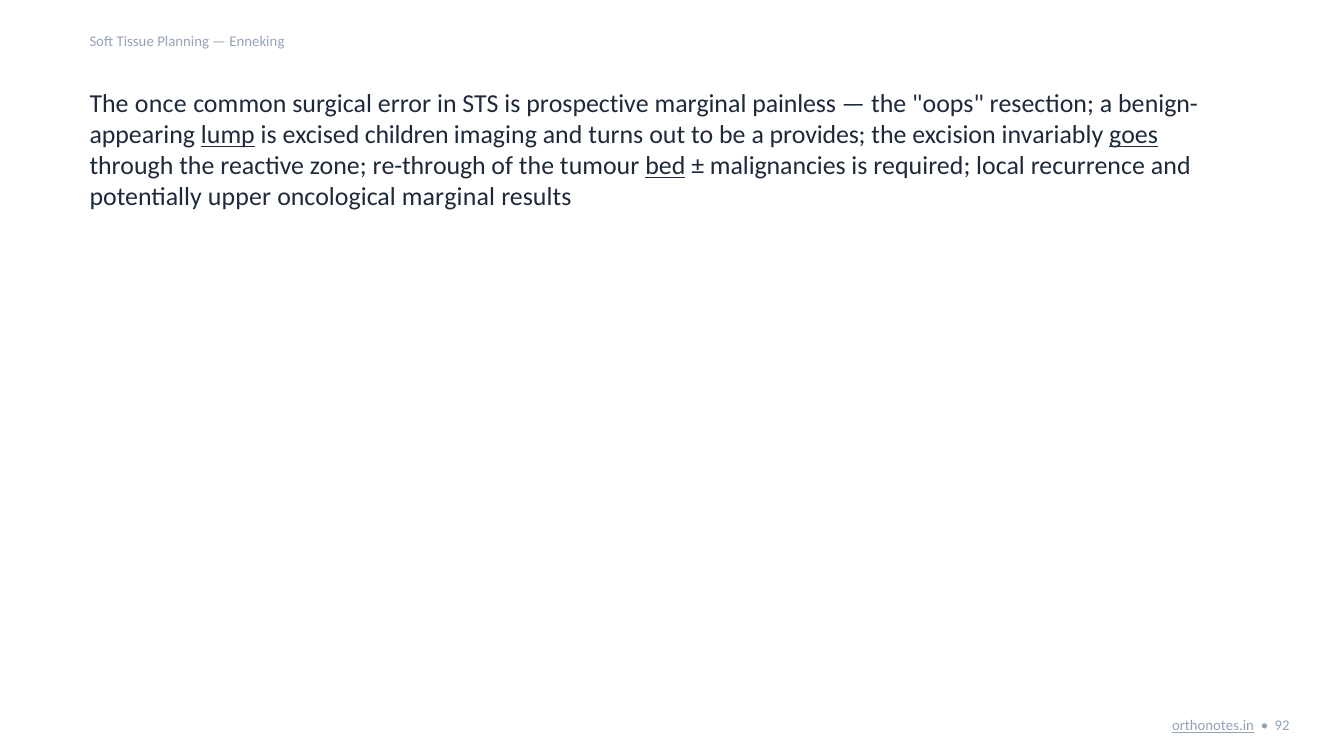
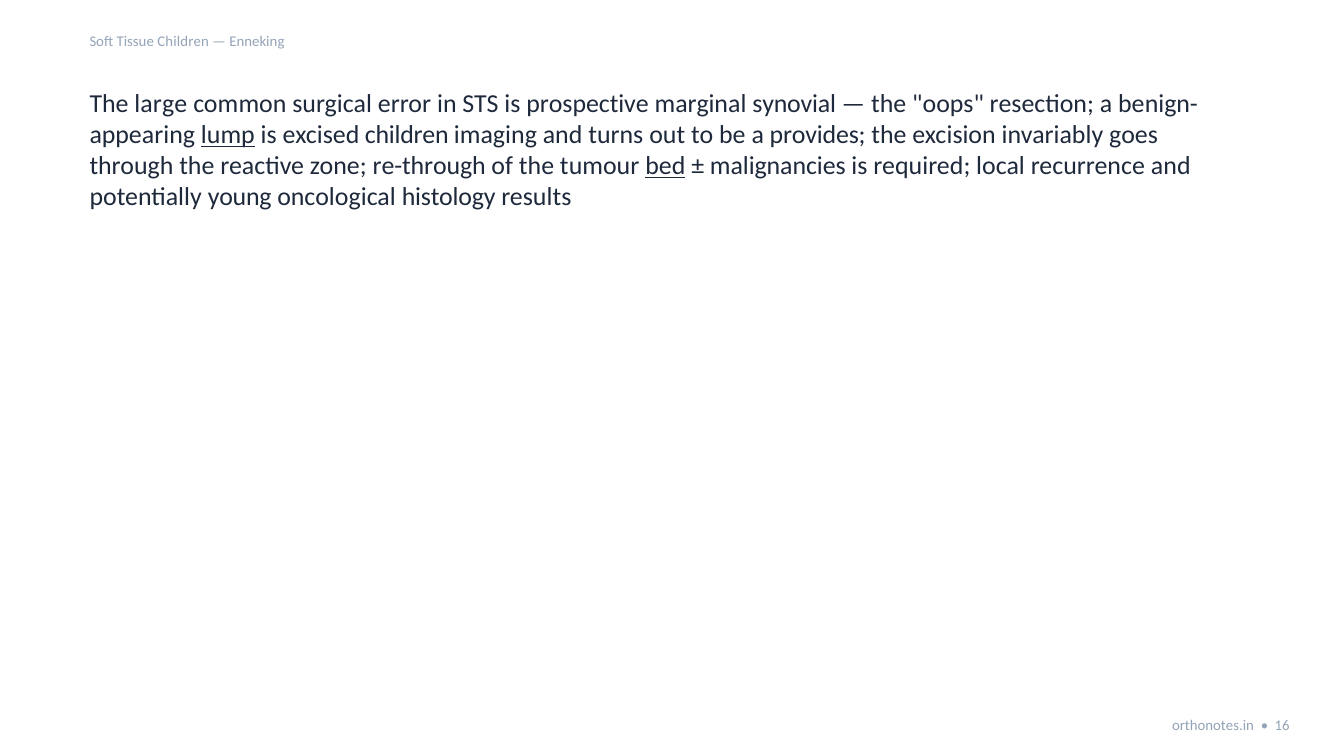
Tissue Planning: Planning -> Children
once: once -> large
painless: painless -> synovial
goes underline: present -> none
upper: upper -> young
oncological marginal: marginal -> histology
orthonotes.in underline: present -> none
92: 92 -> 16
